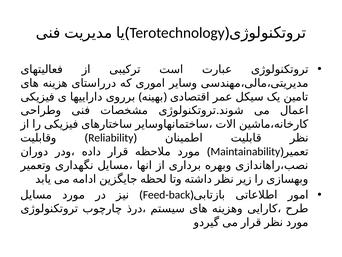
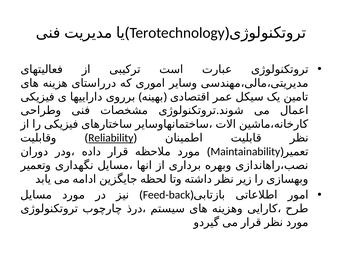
Reliability underline: none -> present
